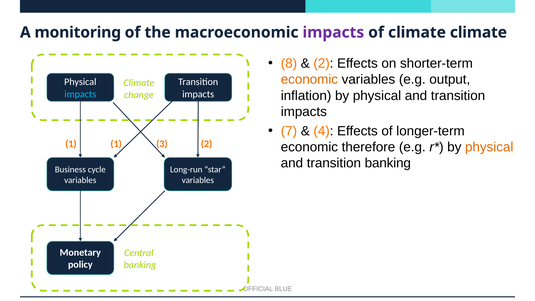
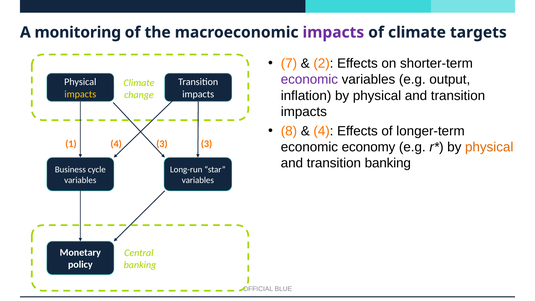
climate climate: climate -> targets
8: 8 -> 7
economic at (309, 80) colour: orange -> purple
impacts at (80, 94) colour: light blue -> yellow
7: 7 -> 8
1 1: 1 -> 4
3 2: 2 -> 3
therefore: therefore -> economy
